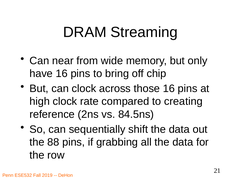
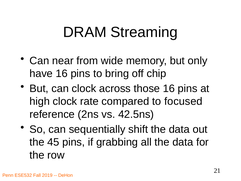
creating: creating -> focused
84.5ns: 84.5ns -> 42.5ns
88: 88 -> 45
